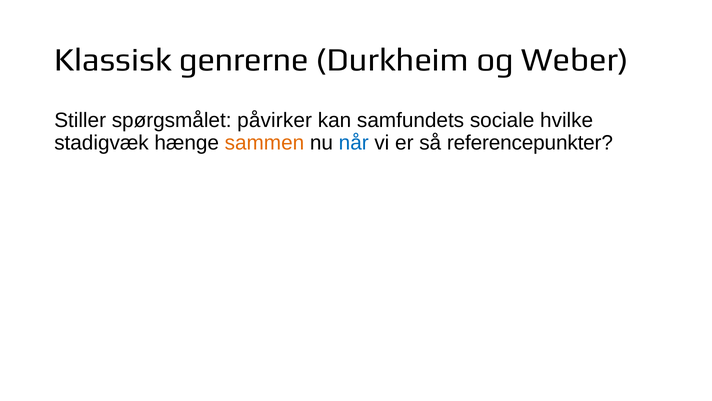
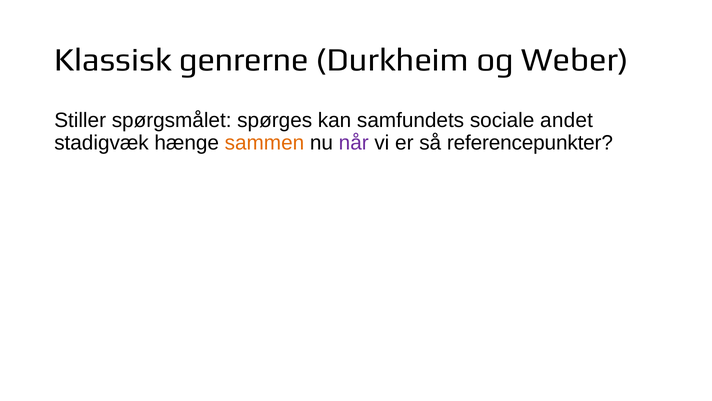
påvirker: påvirker -> spørges
hvilke: hvilke -> andet
når colour: blue -> purple
